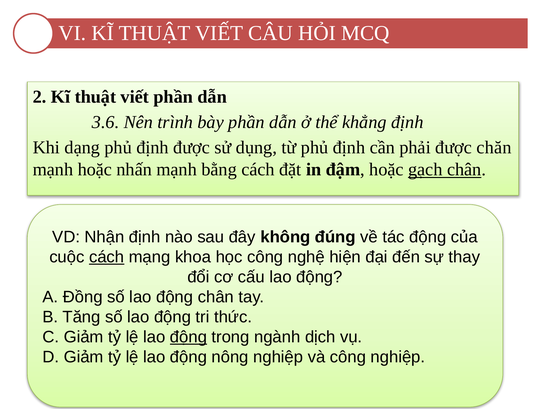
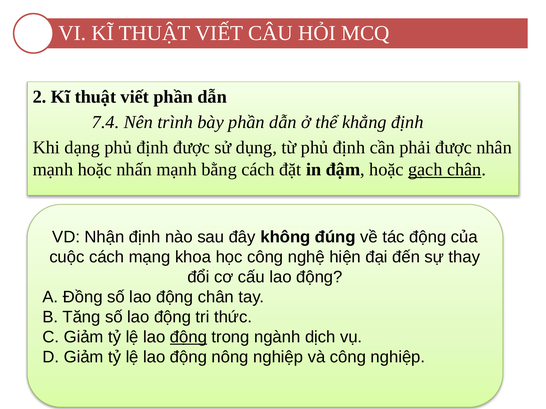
3.6: 3.6 -> 7.4
chăn: chăn -> nhân
cách at (107, 257) underline: present -> none
